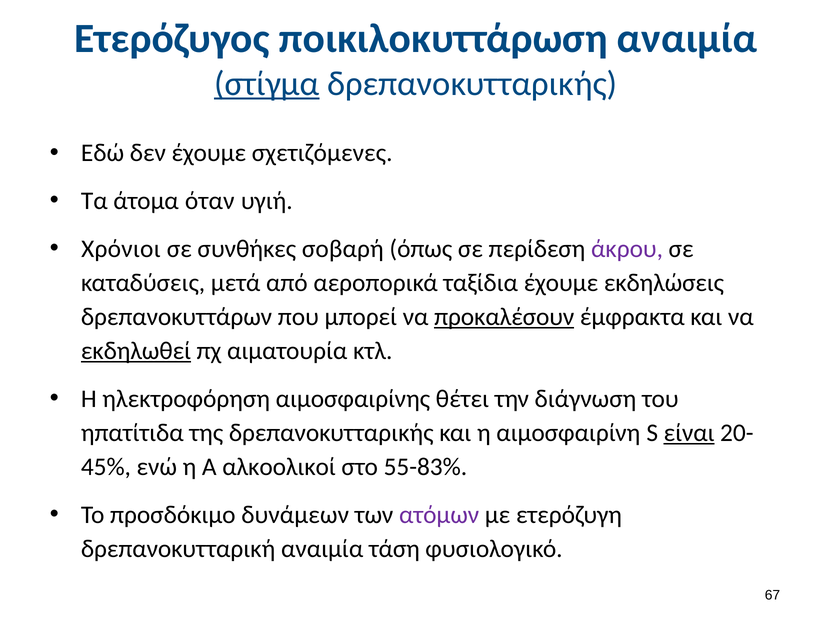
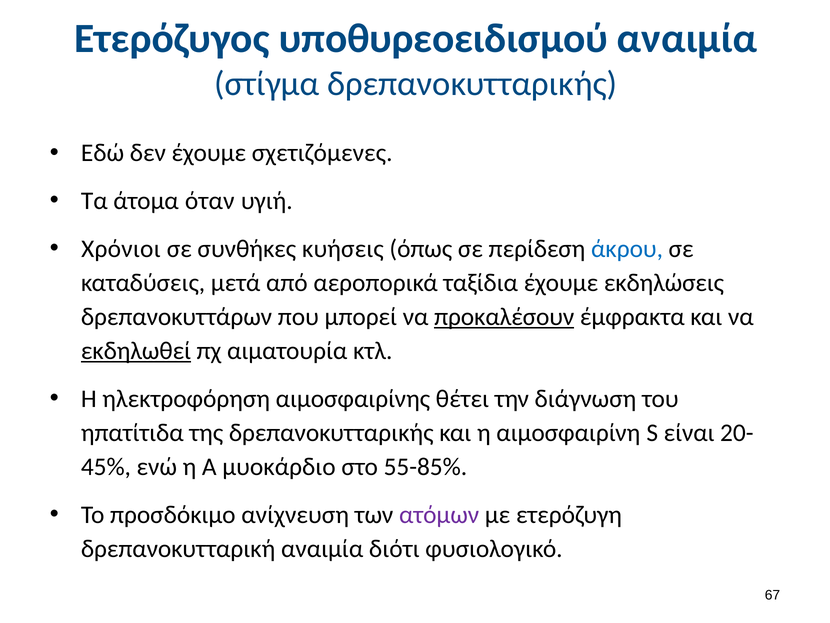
ποικιλοκυττάρωση: ποικιλοκυττάρωση -> υποθυρεοειδισμού
στίγμα underline: present -> none
σοβαρή: σοβαρή -> κυήσεις
άκρου colour: purple -> blue
είναι underline: present -> none
αλκοολικοί: αλκοολικοί -> μυοκάρδιο
55-83%: 55-83% -> 55-85%
δυνάμεων: δυνάμεων -> ανίχνευση
τάση: τάση -> διότι
